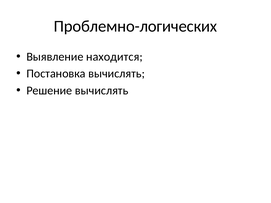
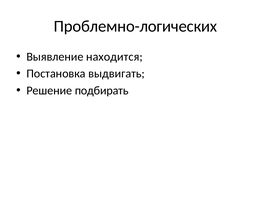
Постановка вычислять: вычислять -> выдвигать
Решение вычислять: вычислять -> подбирать
